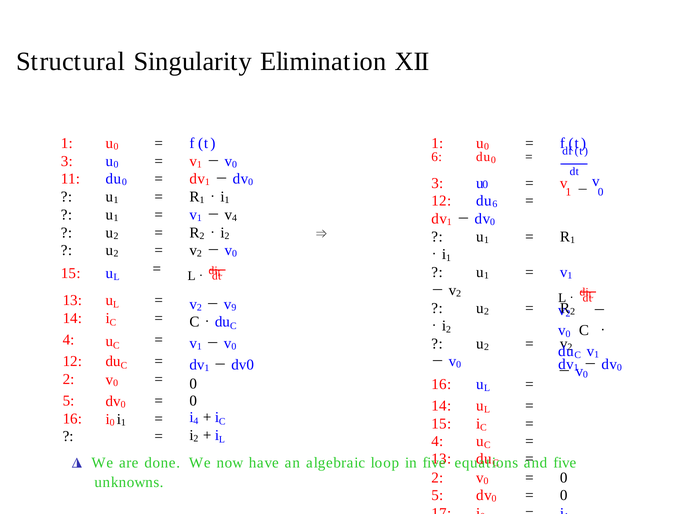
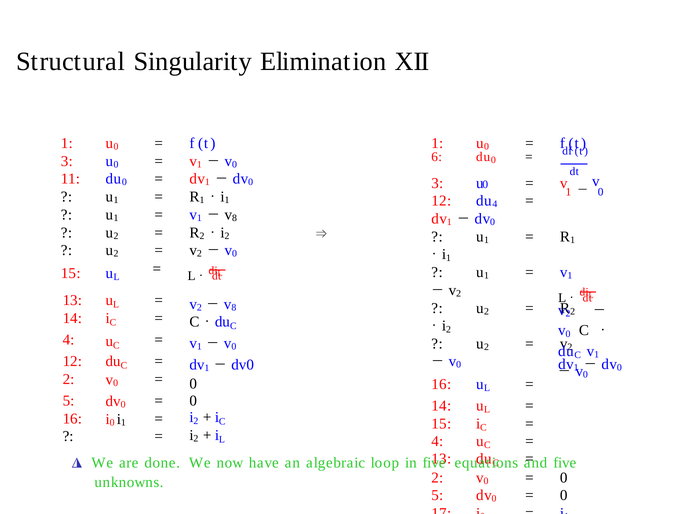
6 at (495, 204): 6 -> 4
4 at (235, 218): 4 -> 8
9 at (234, 308): 9 -> 8
4 at (196, 421): 4 -> 2
